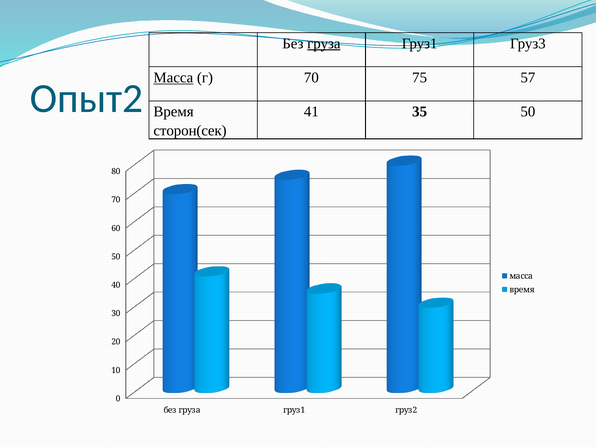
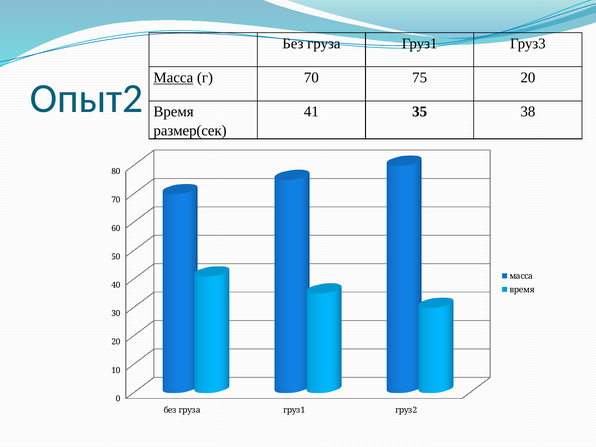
груза at (324, 43) underline: present -> none
75 57: 57 -> 20
35 50: 50 -> 38
сторон(сек: сторон(сек -> размер(сек
